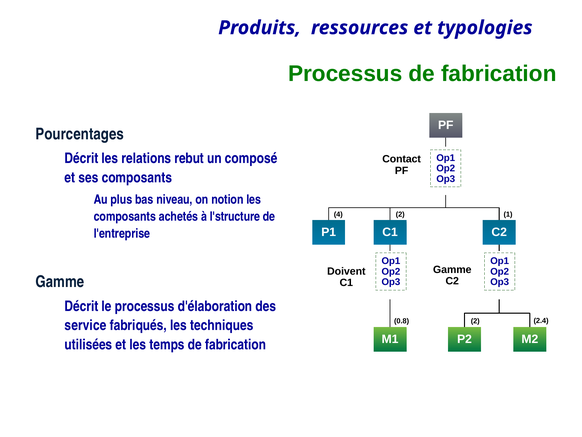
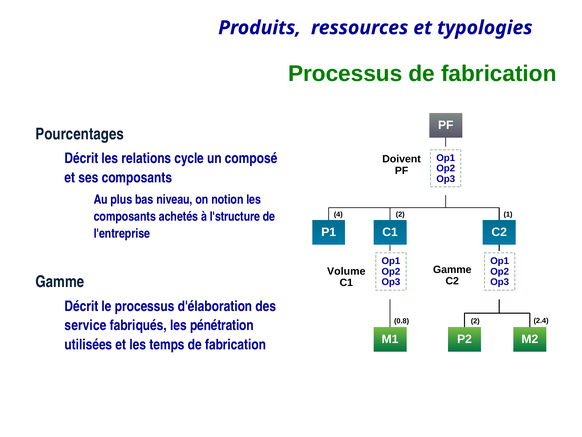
rebut: rebut -> cycle
Contact: Contact -> Doivent
Doivent: Doivent -> Volume
techniques: techniques -> pénétration
